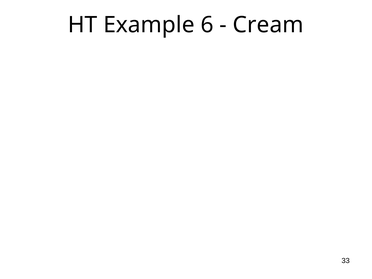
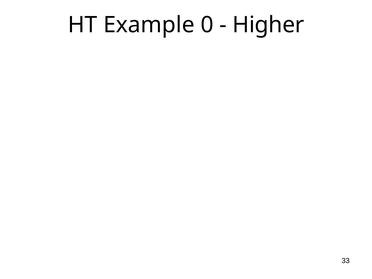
6: 6 -> 0
Cream: Cream -> Higher
